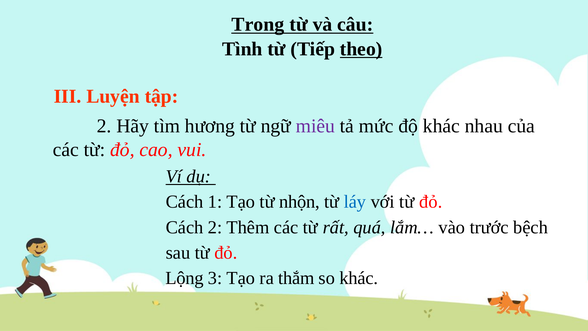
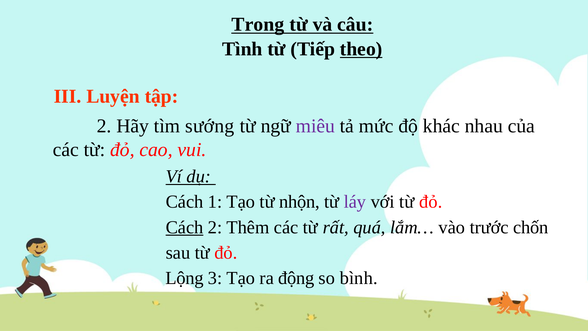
hương: hương -> sướng
láy colour: blue -> purple
Cách at (185, 227) underline: none -> present
bệch: bệch -> chốn
thắm: thắm -> động
so khác: khác -> bình
